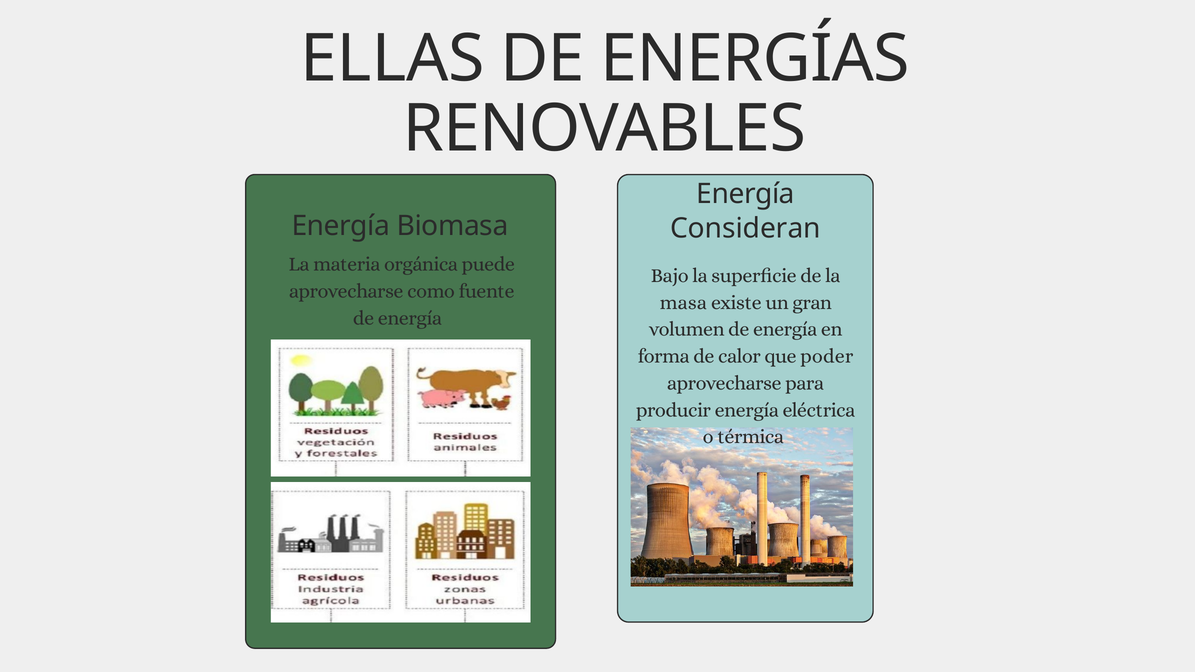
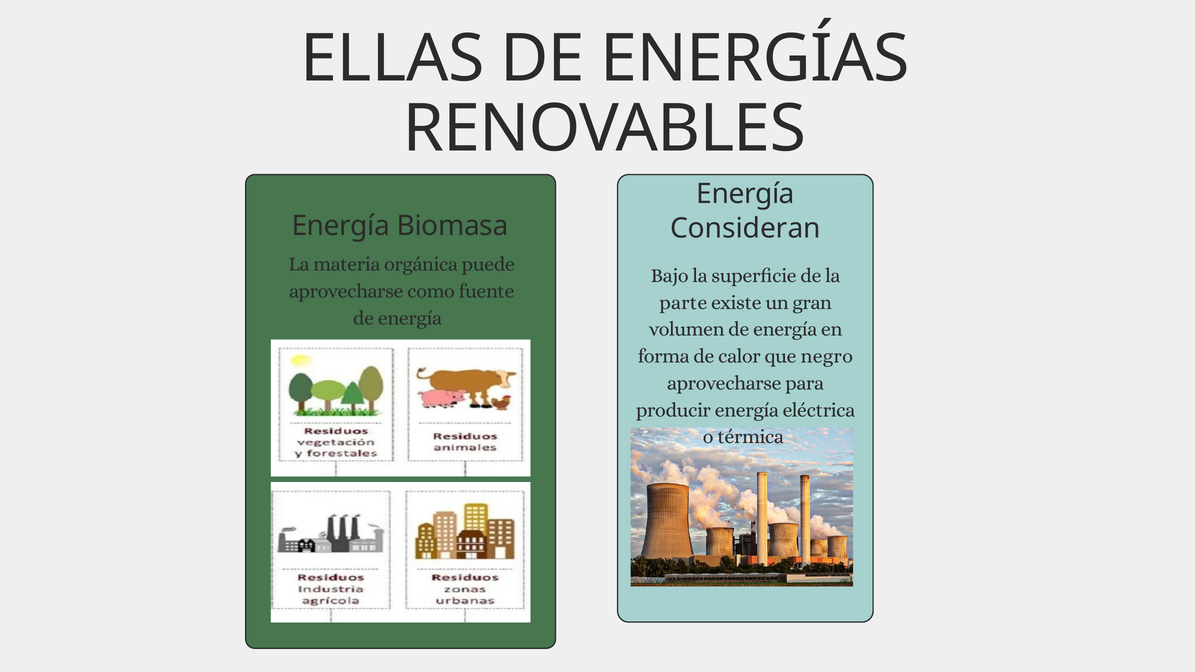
masa: masa -> parte
poder: poder -> negro
